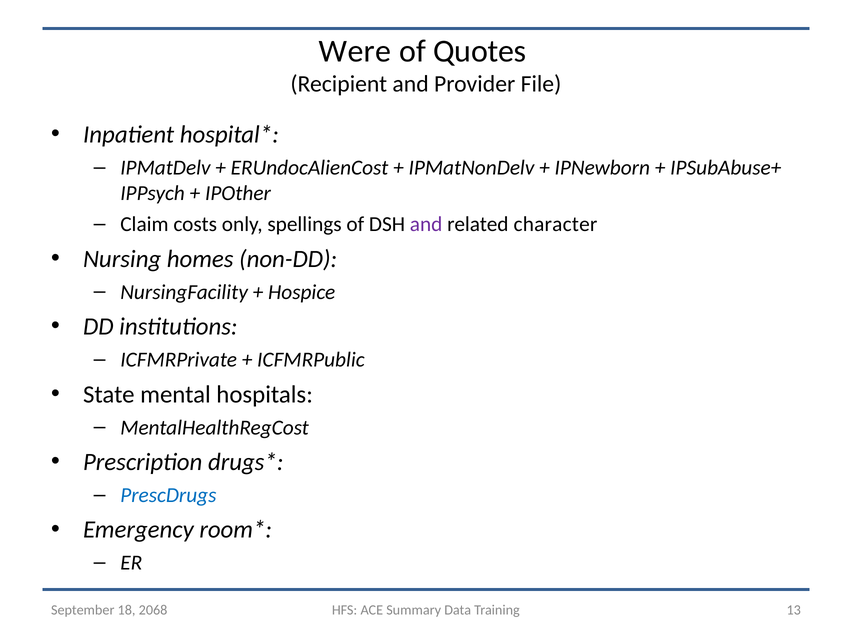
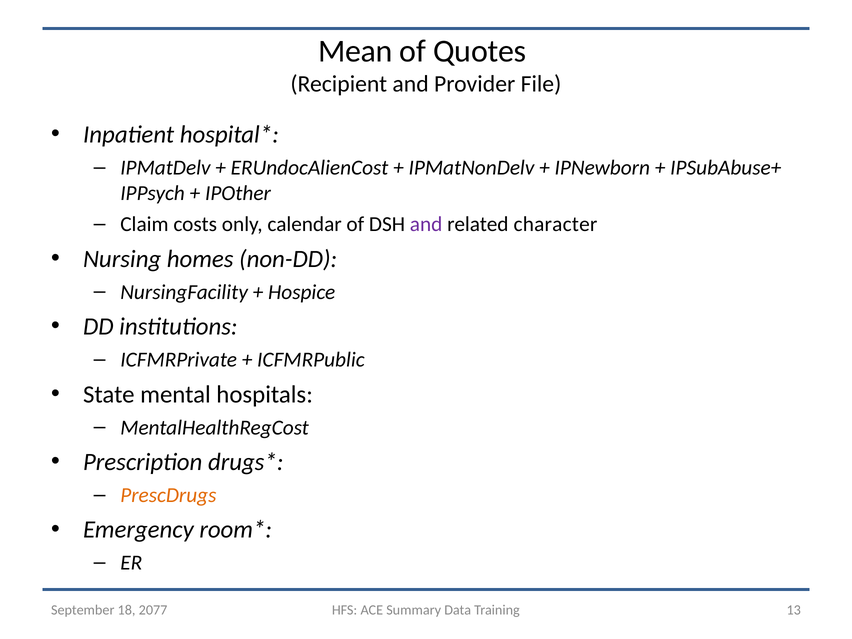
Were: Were -> Mean
spellings: spellings -> calendar
PrescDrugs colour: blue -> orange
2068: 2068 -> 2077
